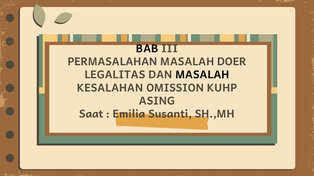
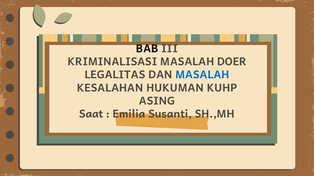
PERMASALAHAN: PERMASALAHAN -> KRIMINALISASI
MASALAH at (202, 75) colour: black -> blue
OMISSION: OMISSION -> HUKUMAN
